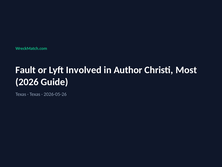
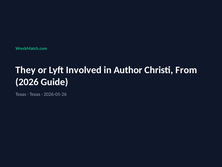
Fault: Fault -> They
Most: Most -> From
